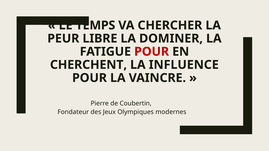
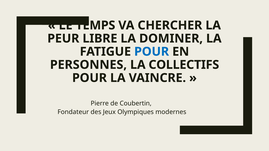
POUR at (152, 52) colour: red -> blue
CHERCHENT: CHERCHENT -> PERSONNES
INFLUENCE: INFLUENCE -> COLLECTIFS
